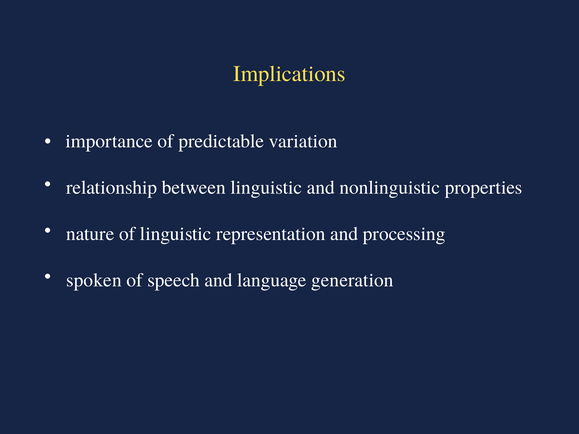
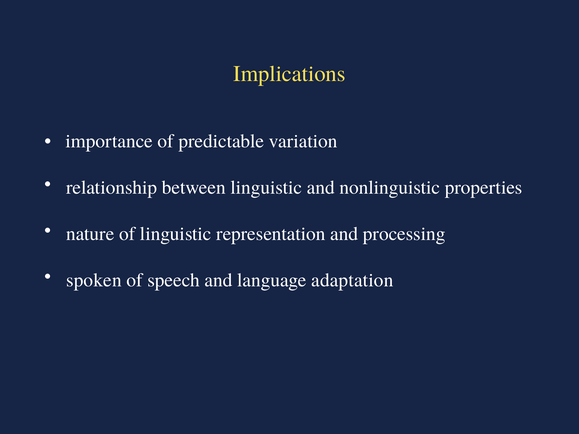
generation: generation -> adaptation
